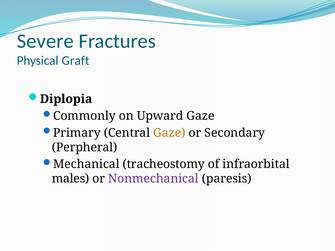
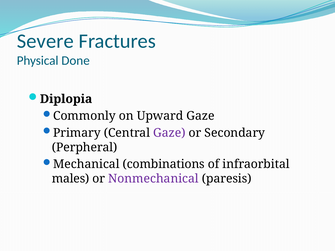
Graft: Graft -> Done
Gaze at (169, 133) colour: orange -> purple
tracheostomy: tracheostomy -> combinations
